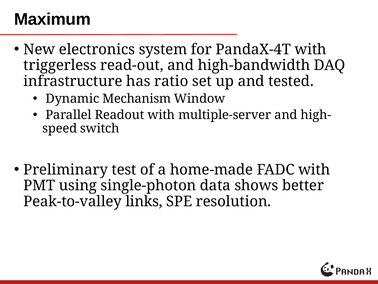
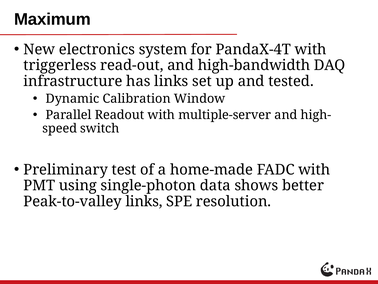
has ratio: ratio -> links
Mechanism: Mechanism -> Calibration
